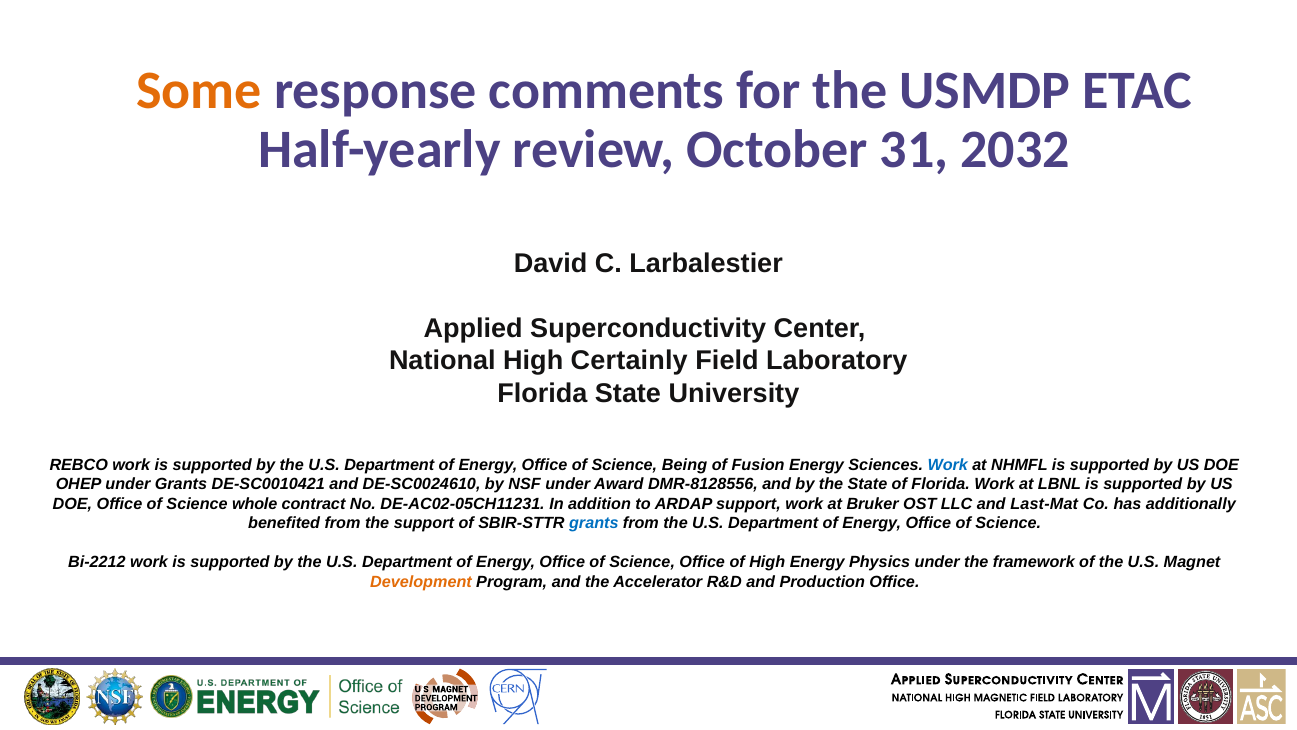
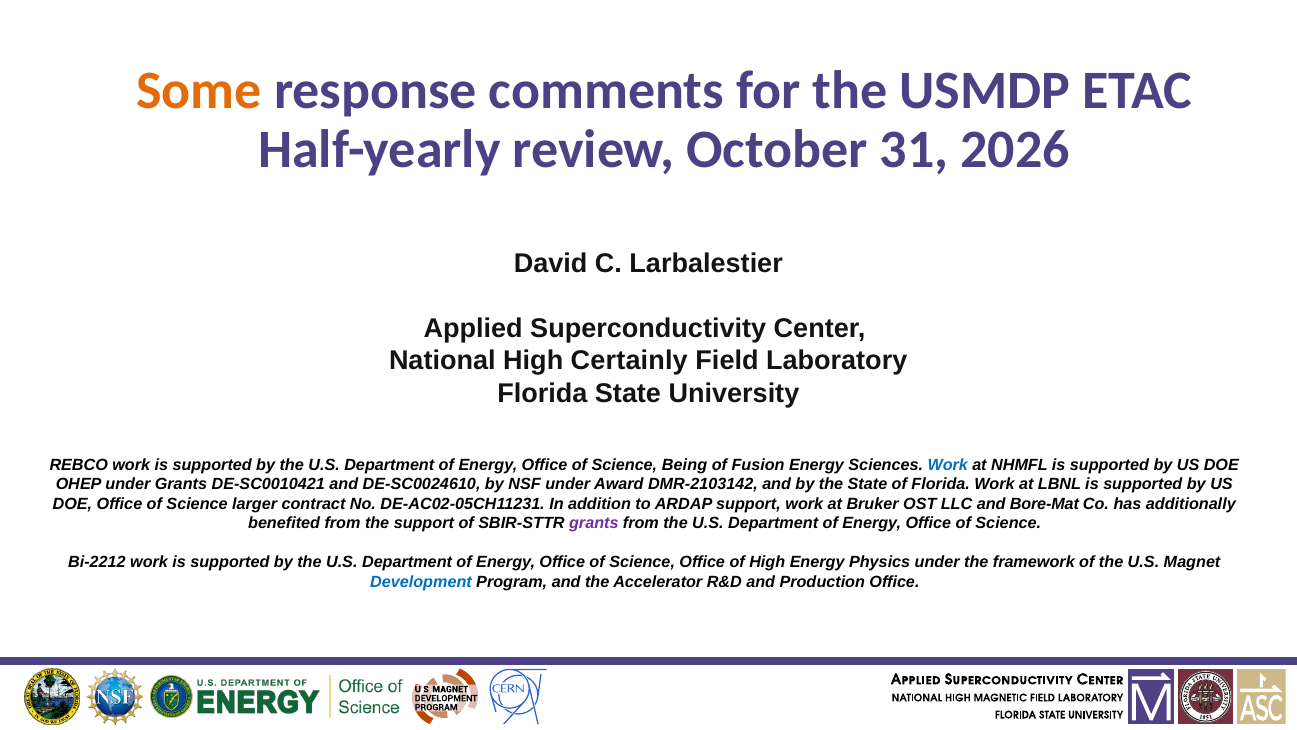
2032: 2032 -> 2026
DMR-8128556: DMR-8128556 -> DMR-2103142
whole: whole -> larger
Last-Mat: Last-Mat -> Bore-Mat
grants at (594, 523) colour: blue -> purple
Development colour: orange -> blue
